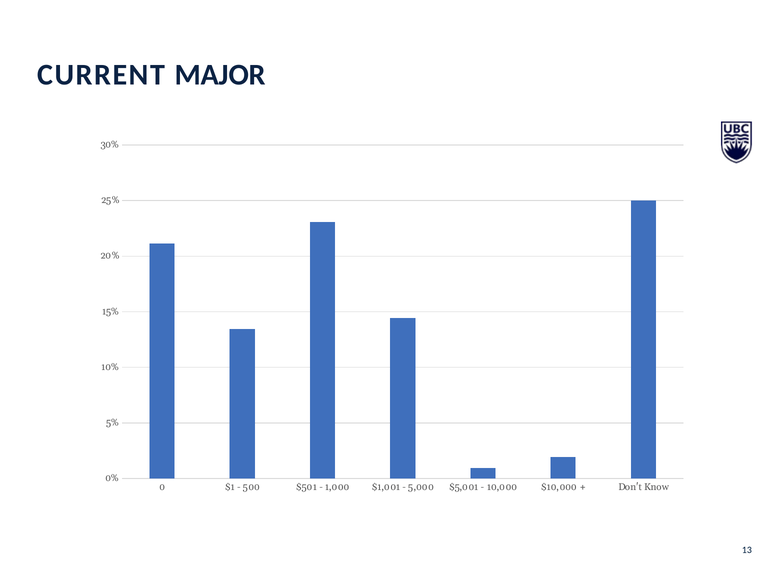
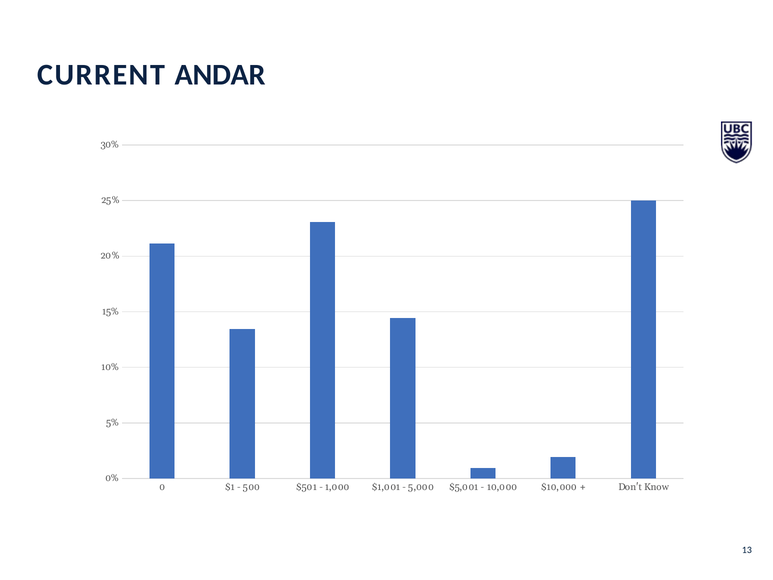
MAJOR: MAJOR -> ANDAR
